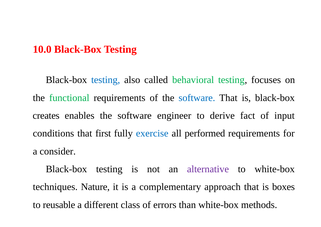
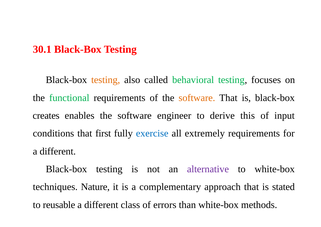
10.0: 10.0 -> 30.1
testing at (106, 80) colour: blue -> orange
software at (197, 98) colour: blue -> orange
fact: fact -> this
performed: performed -> extremely
consider at (58, 151): consider -> different
boxes: boxes -> stated
